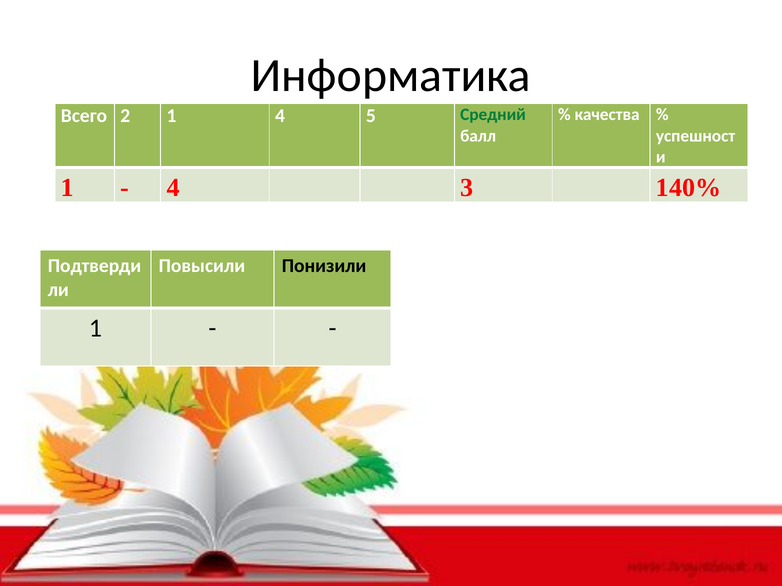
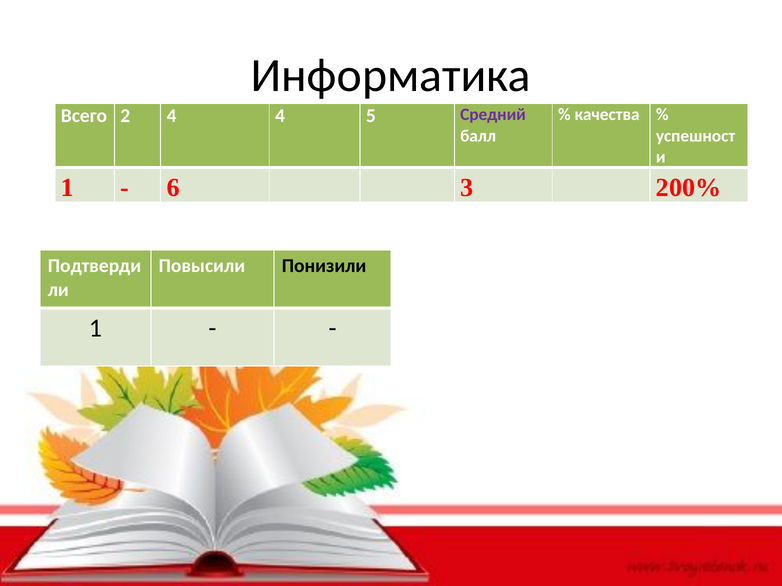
2 1: 1 -> 4
Средний colour: green -> purple
4 at (173, 188): 4 -> 6
140%: 140% -> 200%
